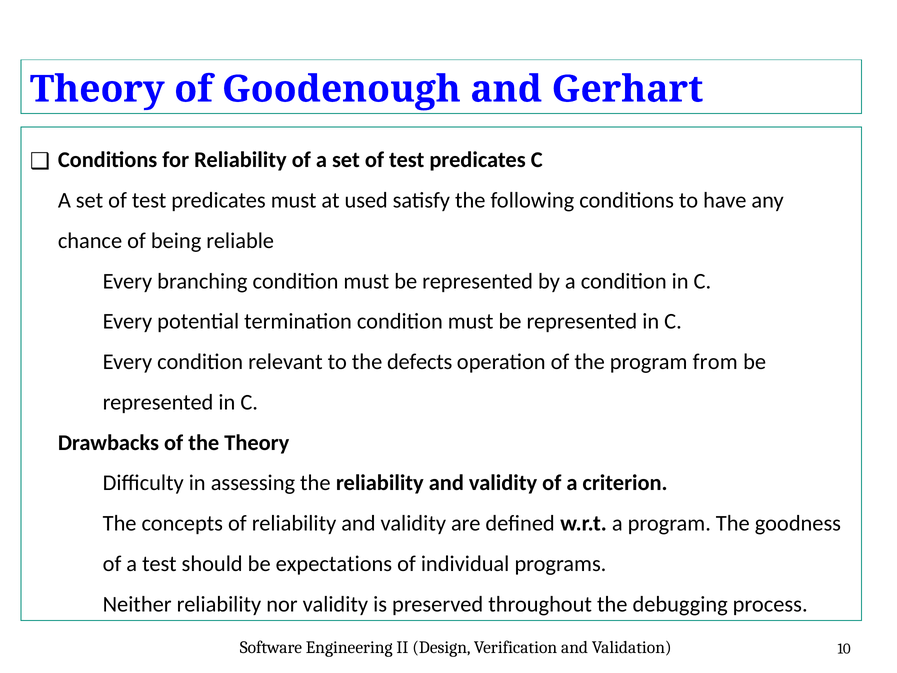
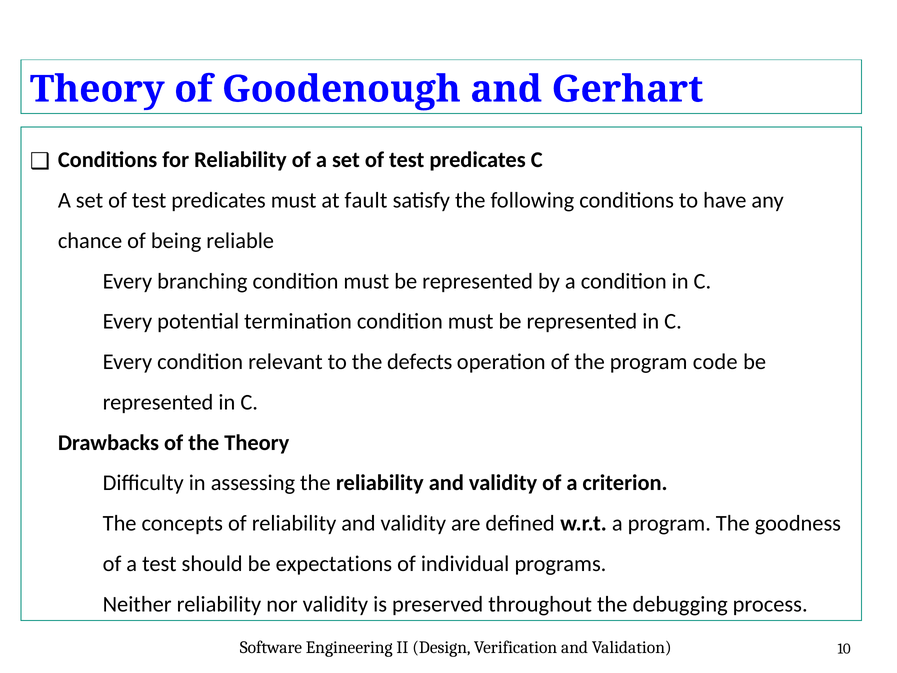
used: used -> fault
from: from -> code
